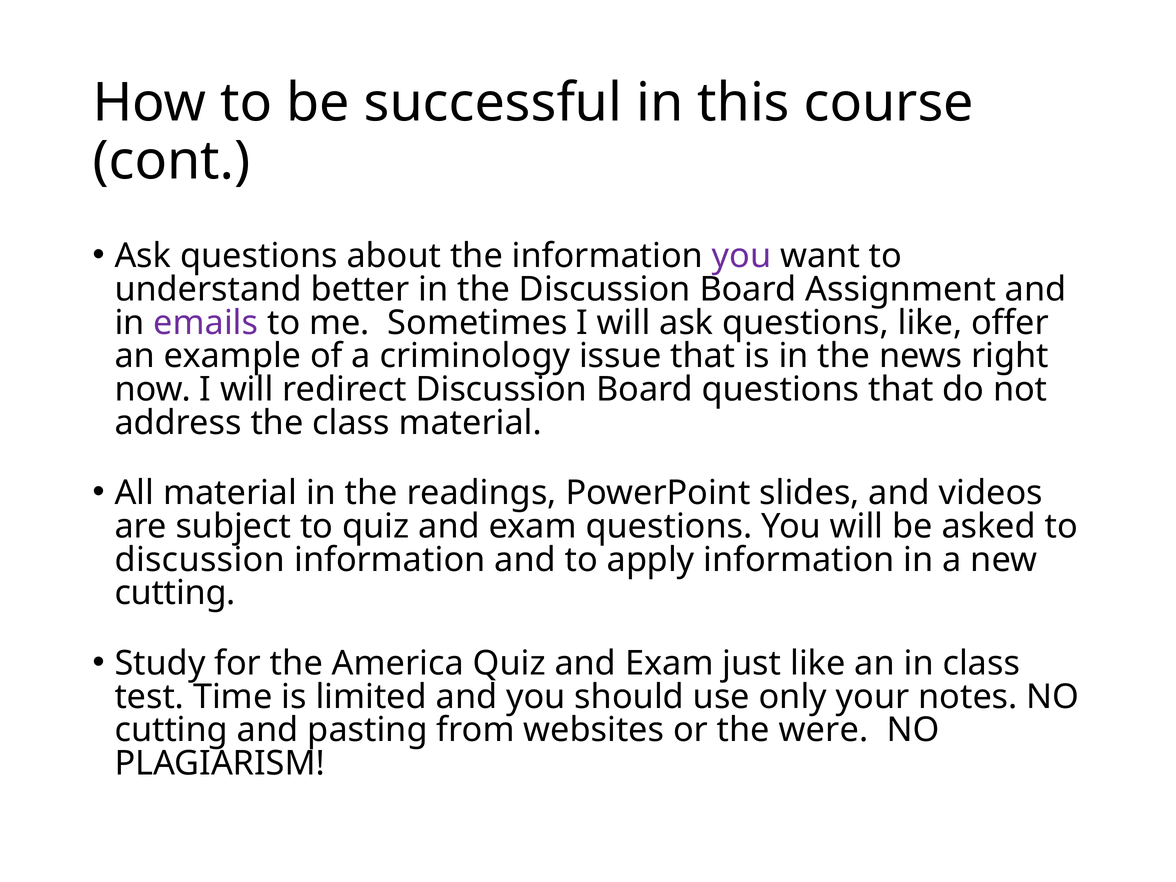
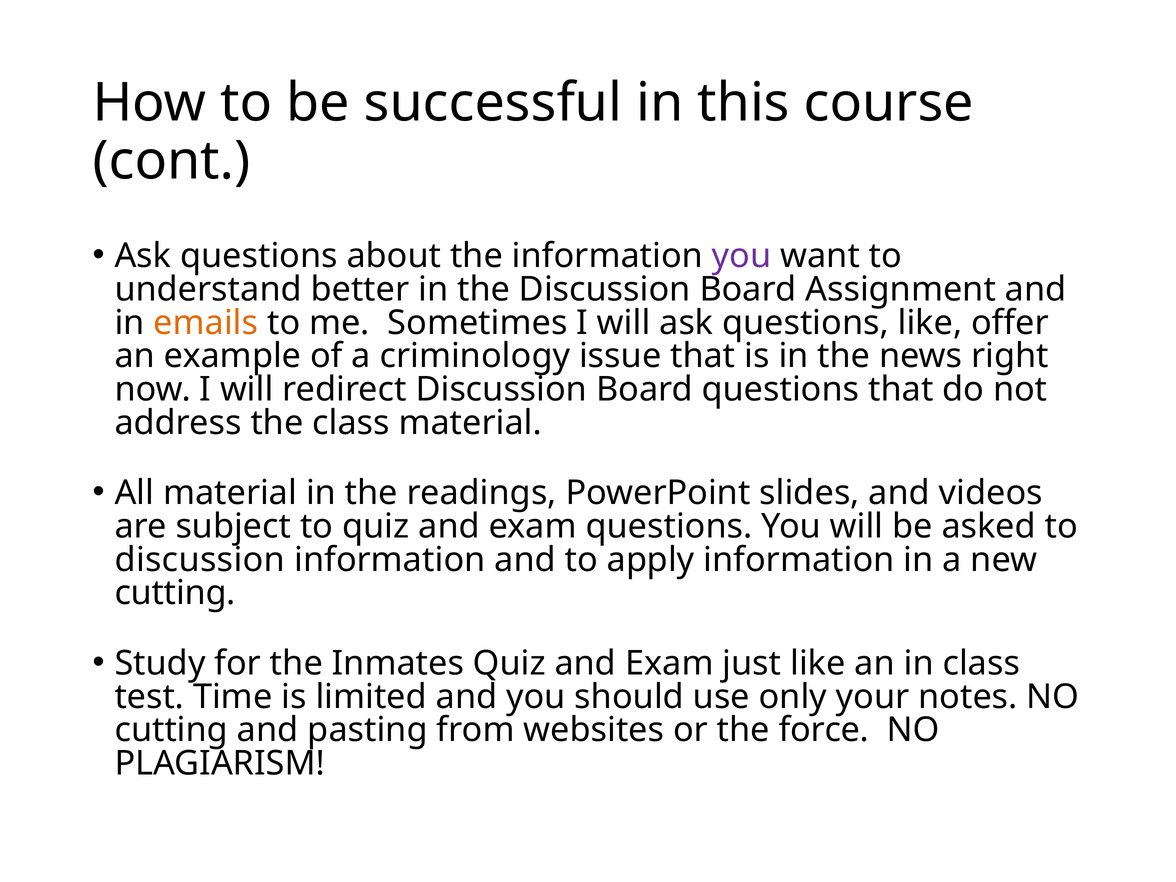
emails colour: purple -> orange
America: America -> Inmates
were: were -> force
